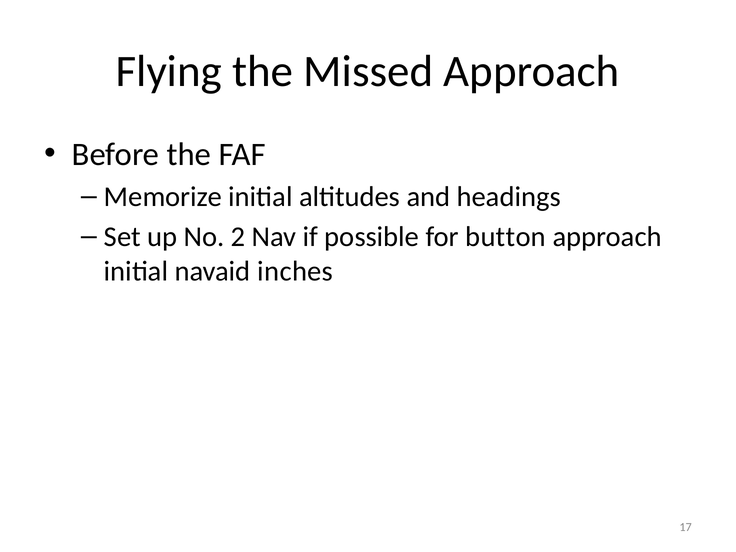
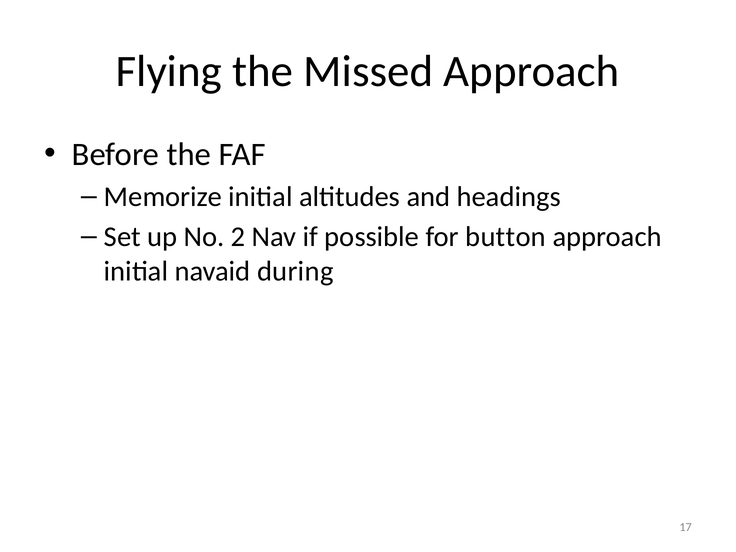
inches: inches -> during
